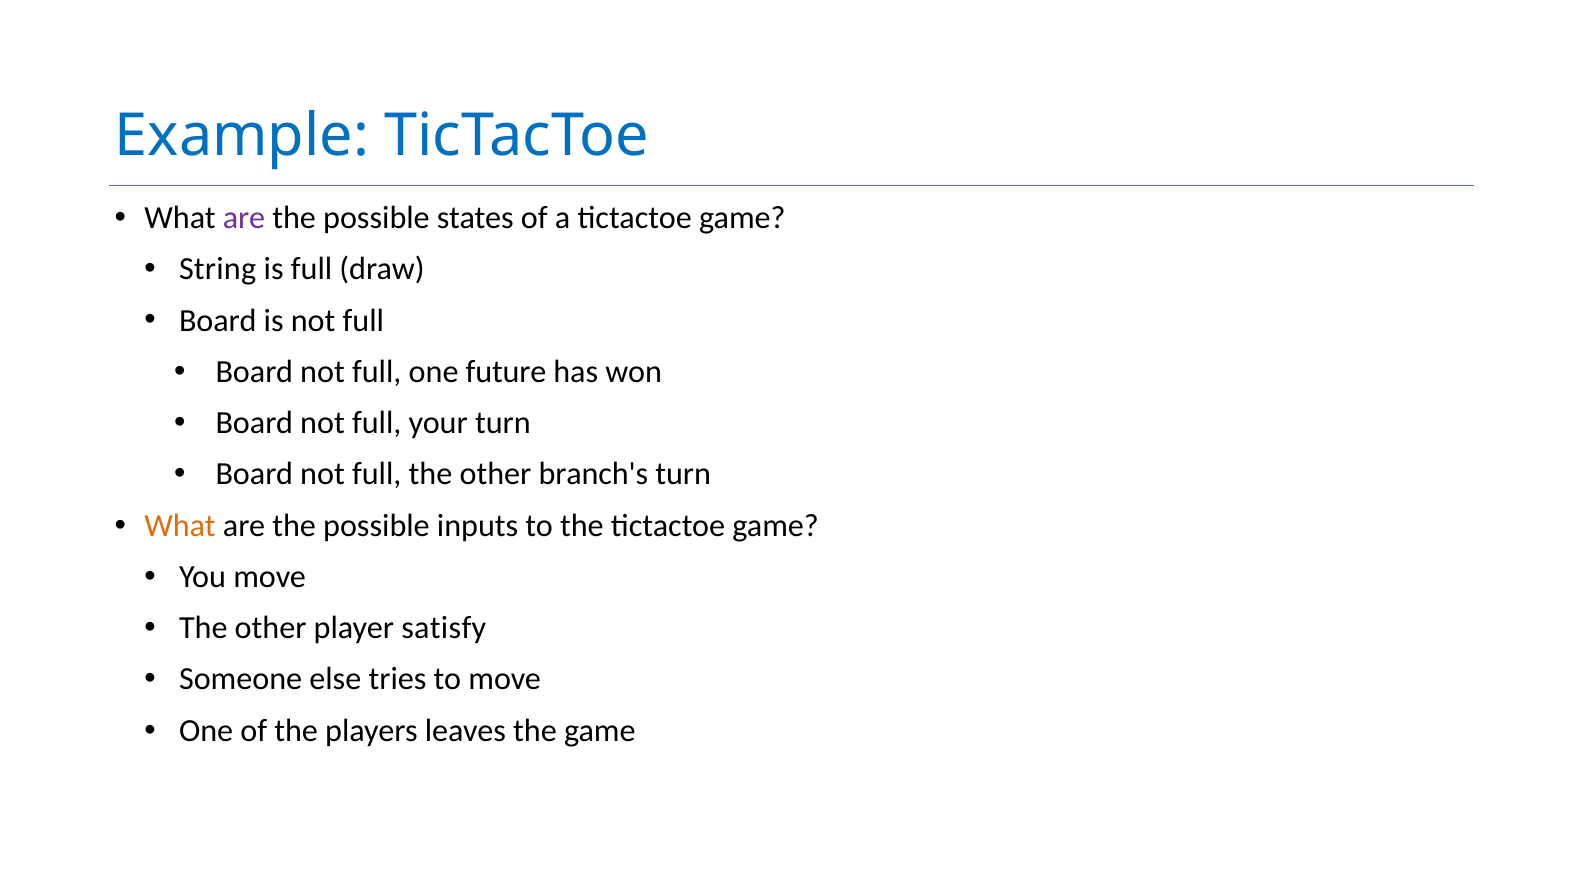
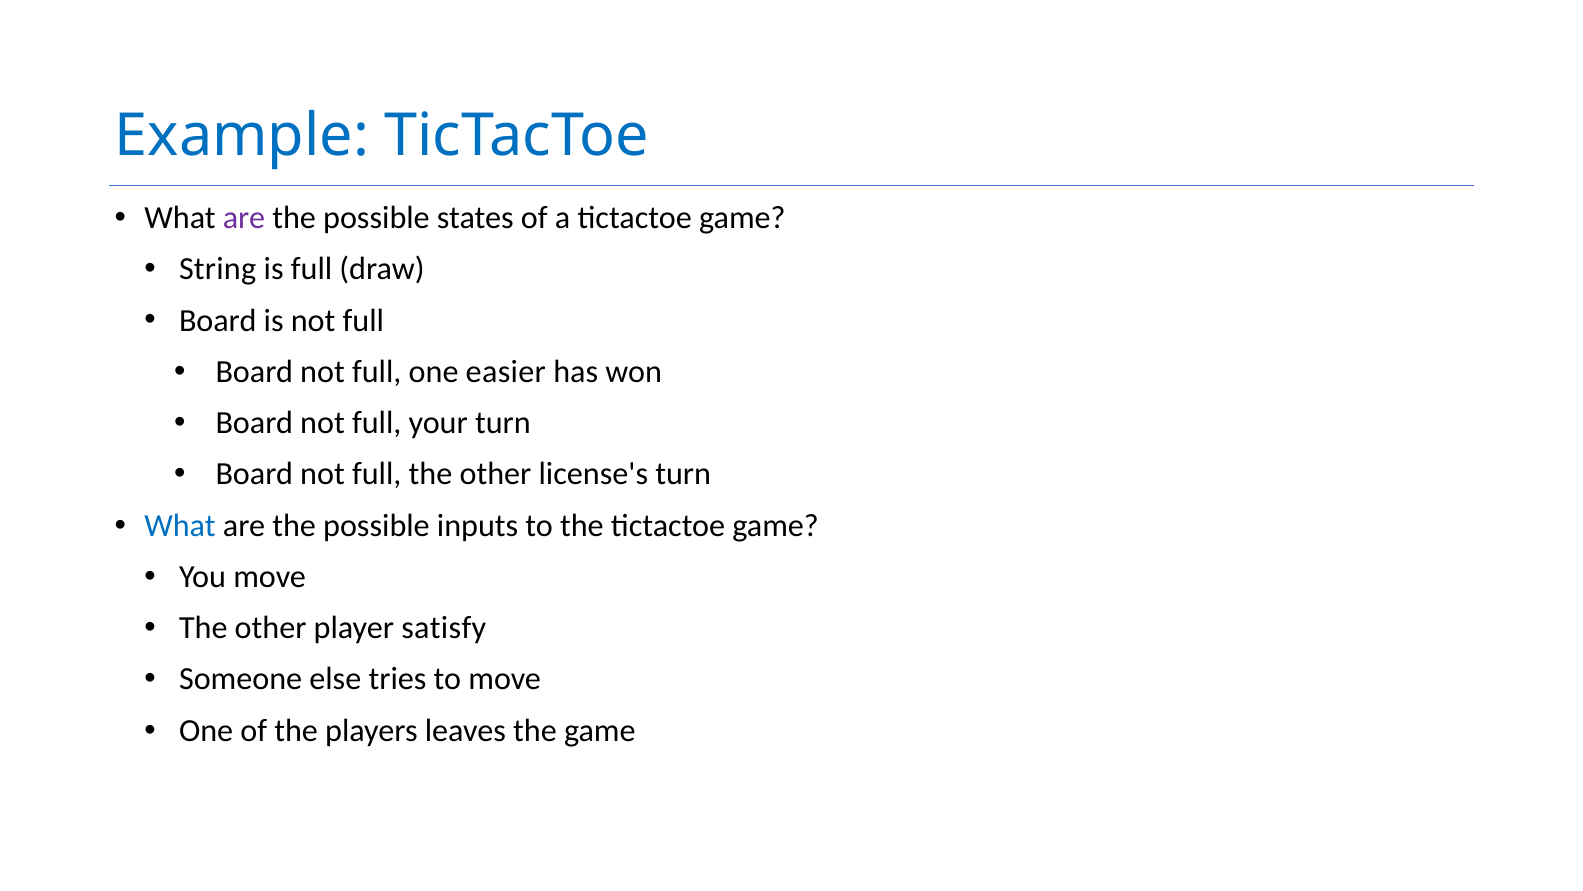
future: future -> easier
branch's: branch's -> license's
What at (180, 525) colour: orange -> blue
